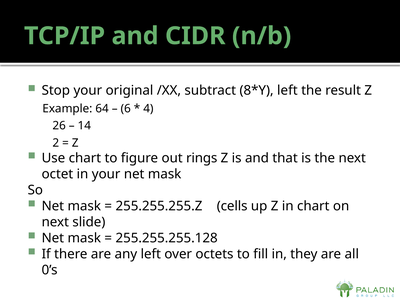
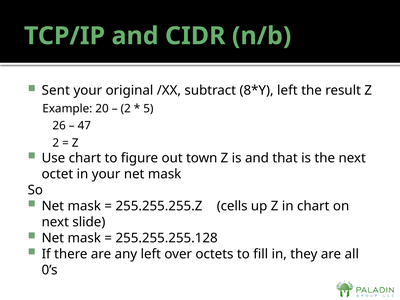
Stop: Stop -> Sent
64: 64 -> 20
6 at (126, 109): 6 -> 2
4: 4 -> 5
14: 14 -> 47
rings: rings -> town
